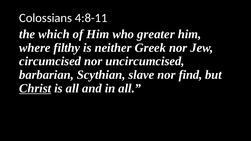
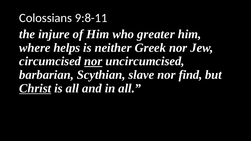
4:8-11: 4:8-11 -> 9:8-11
which: which -> injure
filthy: filthy -> helps
nor at (93, 61) underline: none -> present
